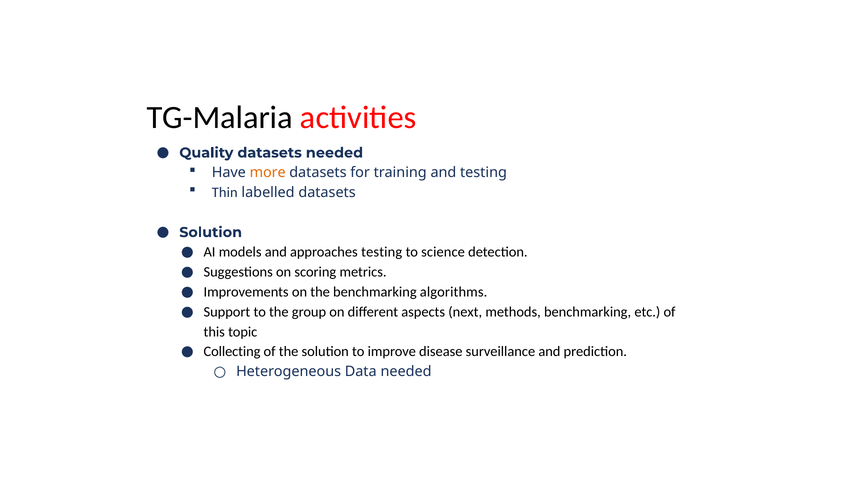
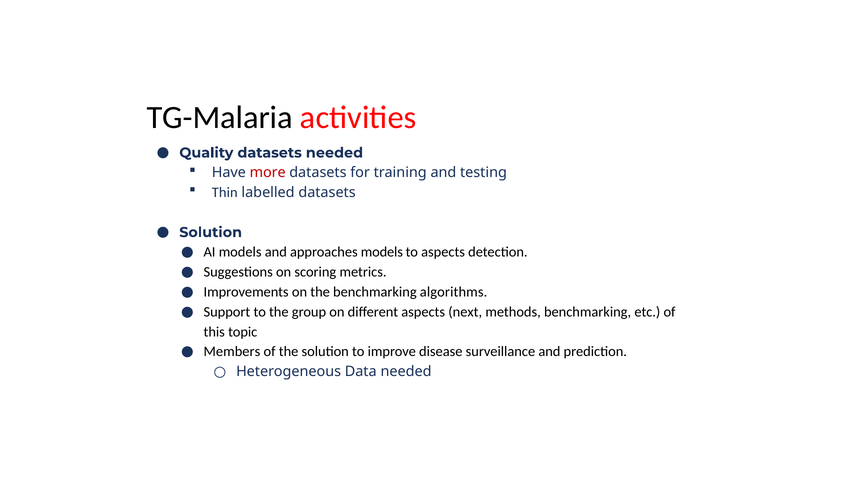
more colour: orange -> red
approaches testing: testing -> models
to science: science -> aspects
Collecting: Collecting -> Members
